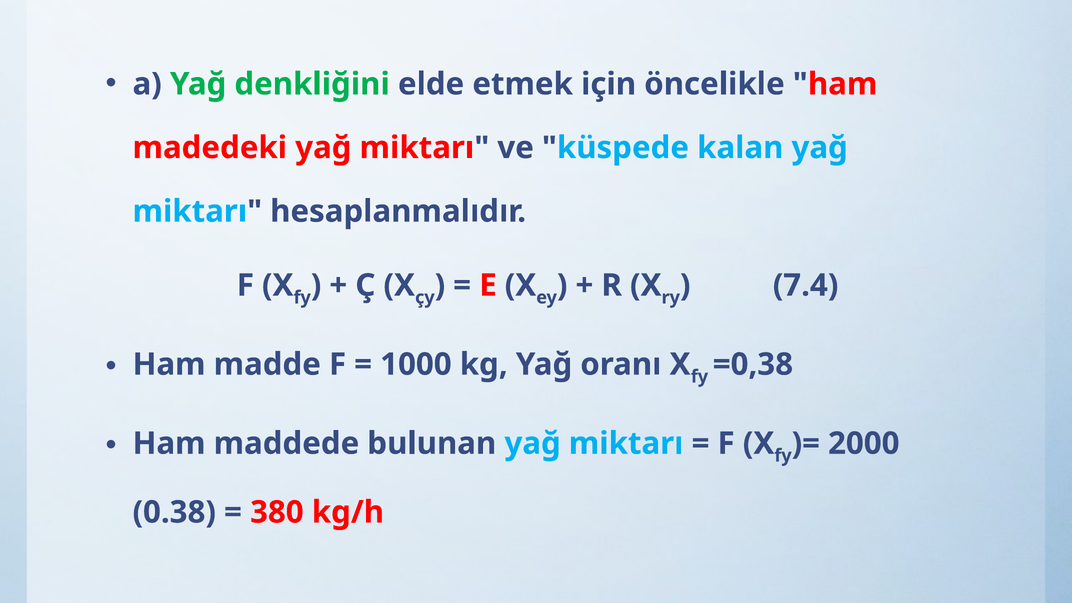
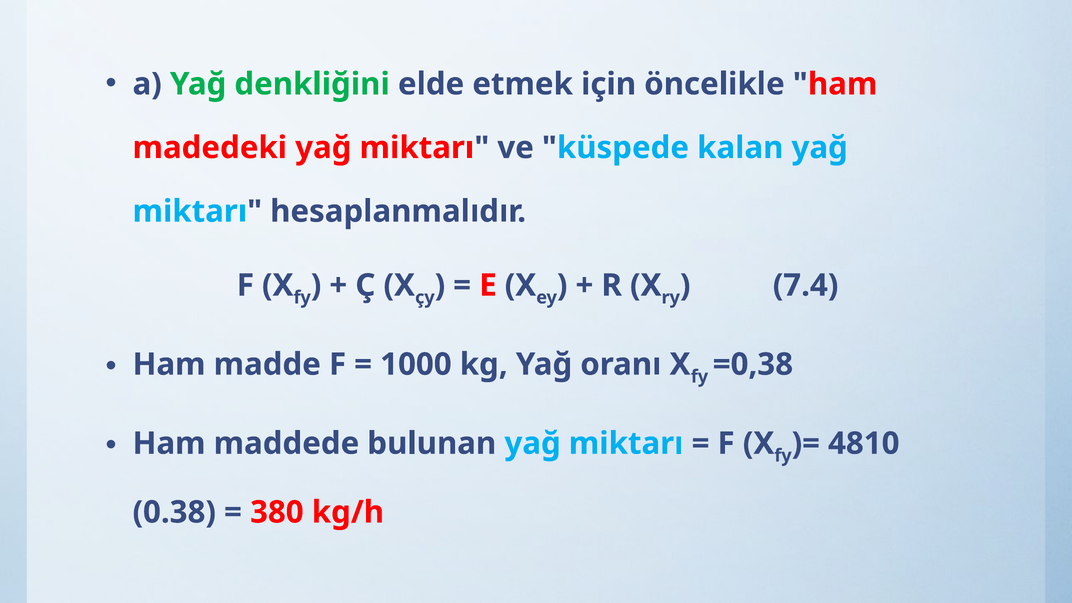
2000: 2000 -> 4810
